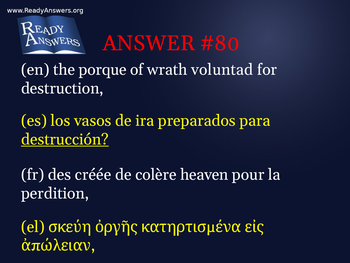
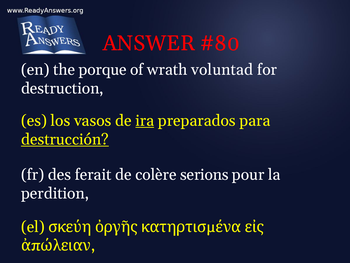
ira underline: none -> present
créée: créée -> ferait
heaven: heaven -> serions
